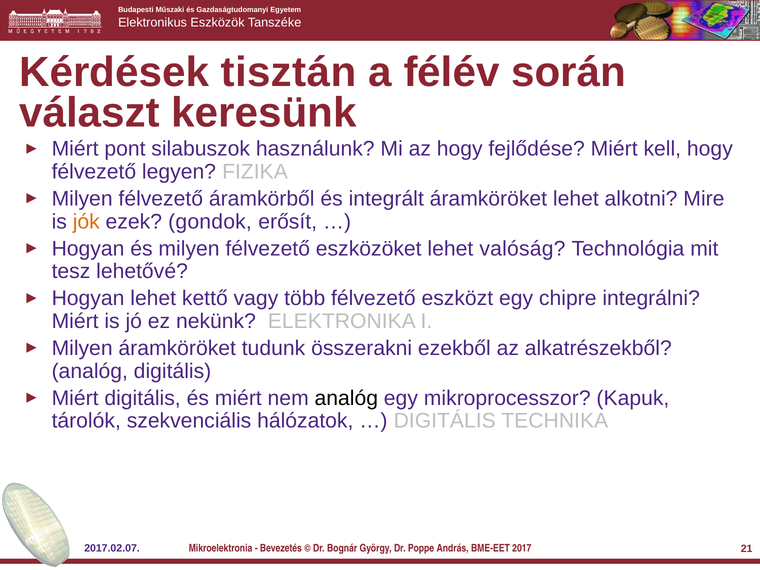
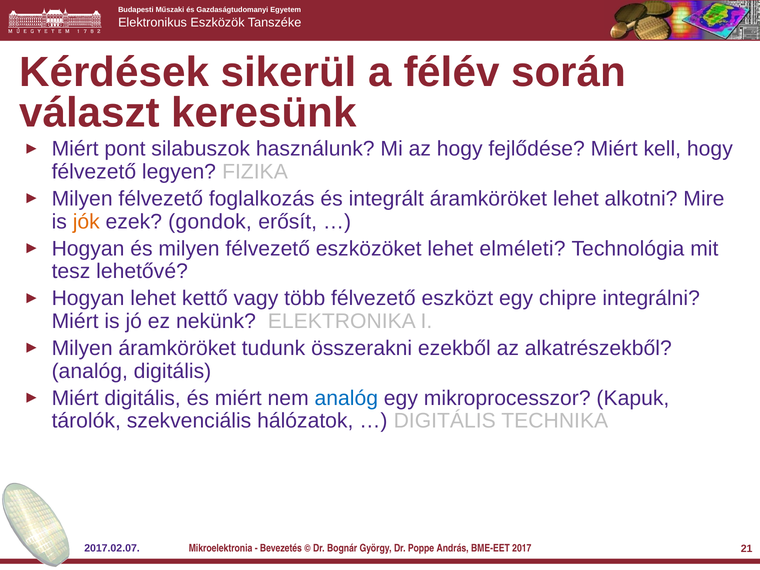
tisztán: tisztán -> sikerül
áramkörből: áramkörből -> foglalkozás
valóság: valóság -> elméleti
analóg at (346, 398) colour: black -> blue
